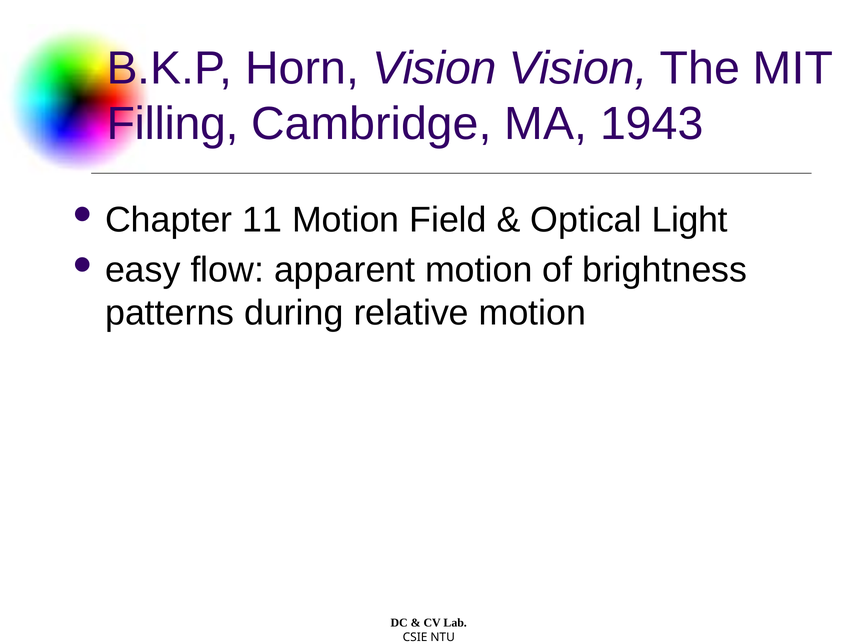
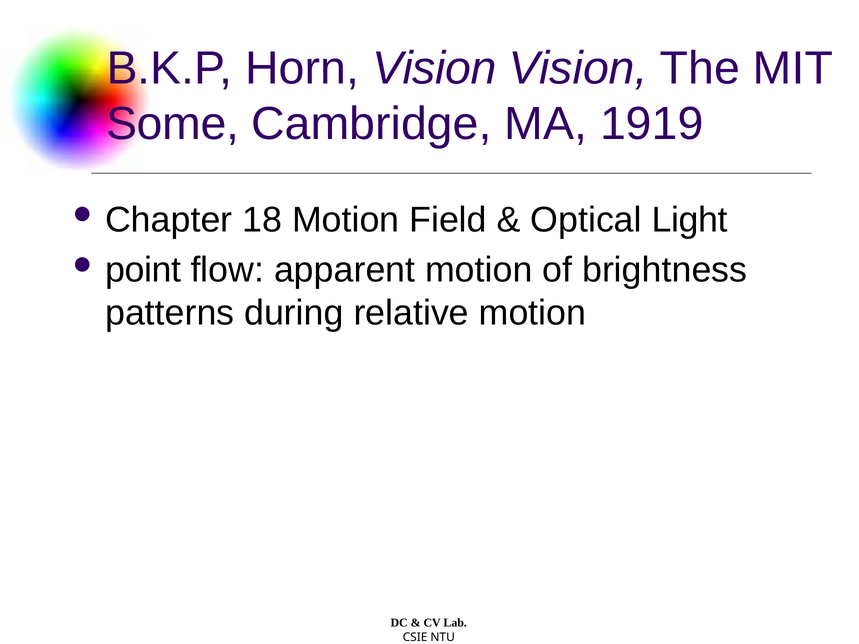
Filling: Filling -> Some
1943: 1943 -> 1919
11: 11 -> 18
easy: easy -> point
